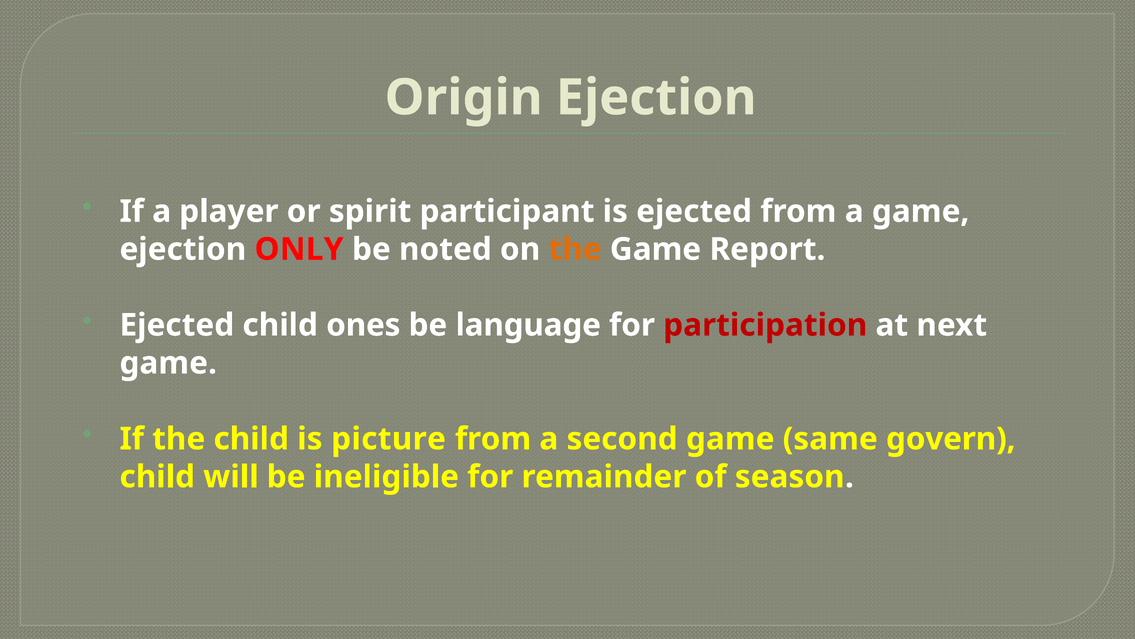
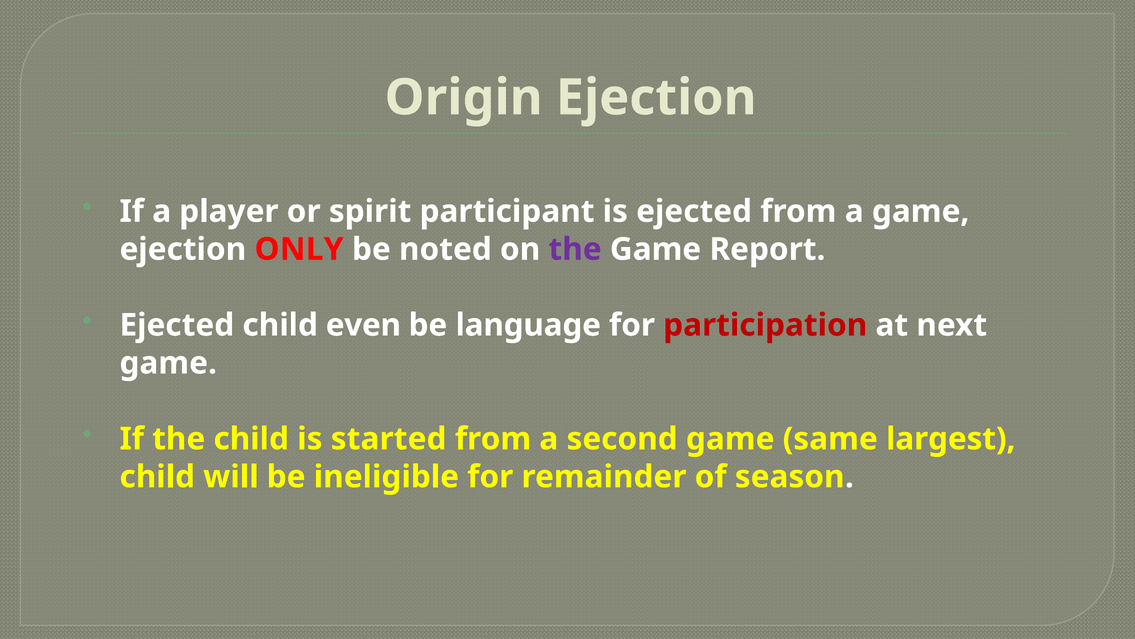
the at (575, 249) colour: orange -> purple
ones: ones -> even
picture: picture -> started
govern: govern -> largest
